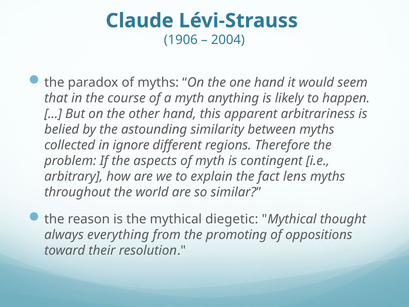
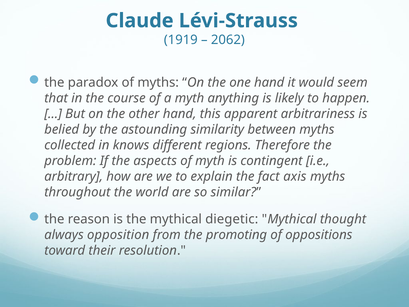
1906: 1906 -> 1919
2004: 2004 -> 2062
ignore: ignore -> knows
lens: lens -> axis
everything: everything -> opposition
